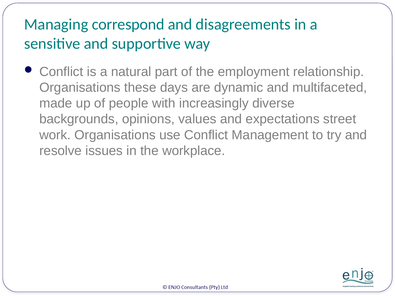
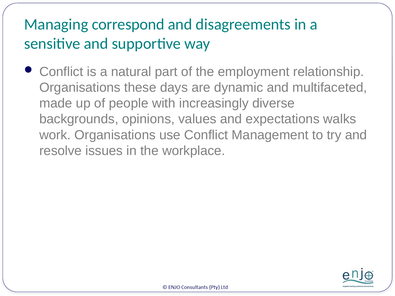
street: street -> walks
